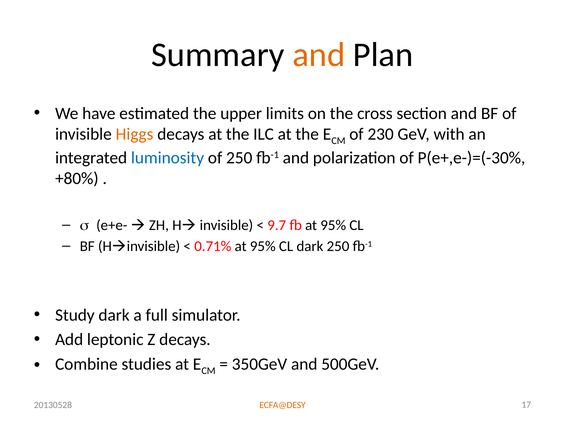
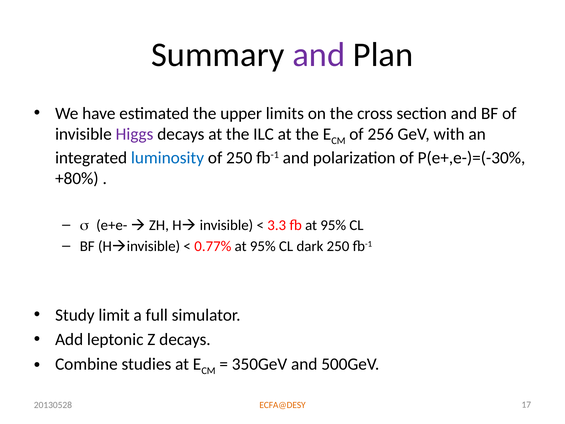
and at (319, 55) colour: orange -> purple
Higgs colour: orange -> purple
230: 230 -> 256
9.7: 9.7 -> 3.3
0.71%: 0.71% -> 0.77%
Study dark: dark -> limit
